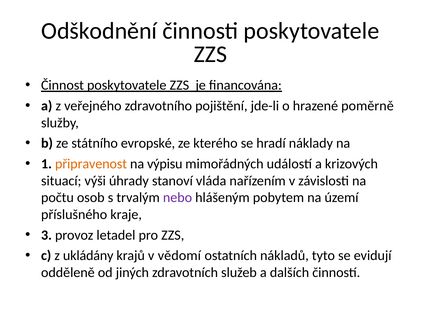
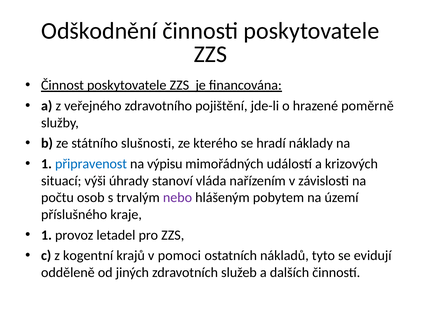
evropské: evropské -> slušnosti
připravenost colour: orange -> blue
3 at (46, 235): 3 -> 1
ukládány: ukládány -> kogentní
vědomí: vědomí -> pomoci
